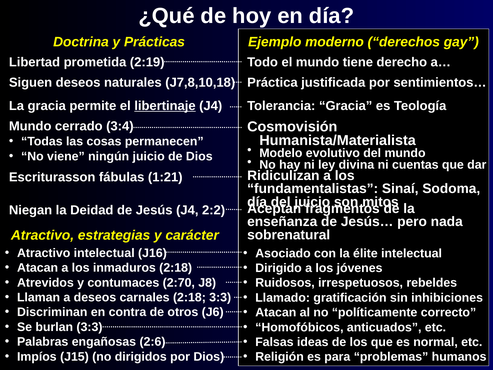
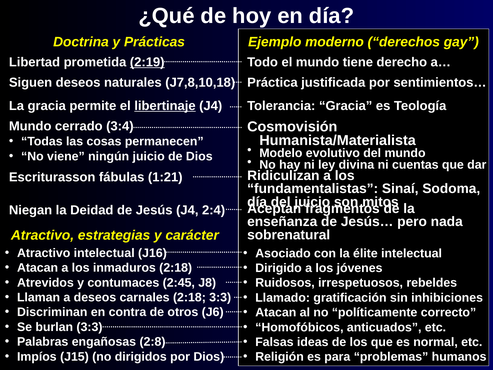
2:19 underline: none -> present
2:2: 2:2 -> 2:4
2:70: 2:70 -> 2:45
2:6: 2:6 -> 2:8
